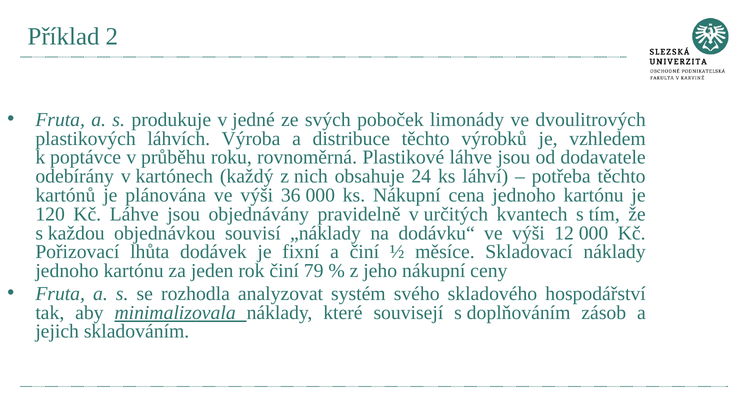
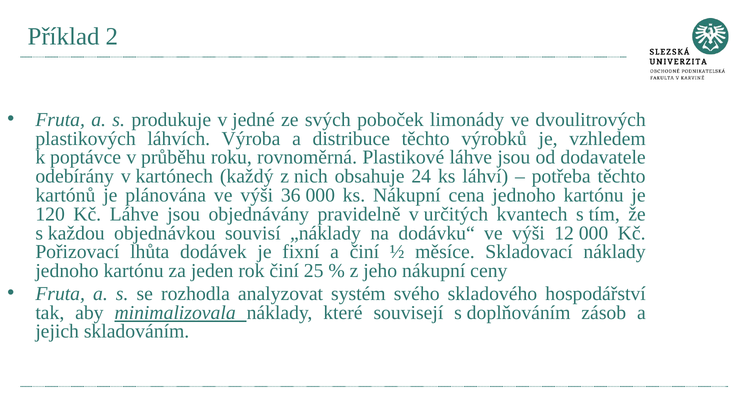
79: 79 -> 25
